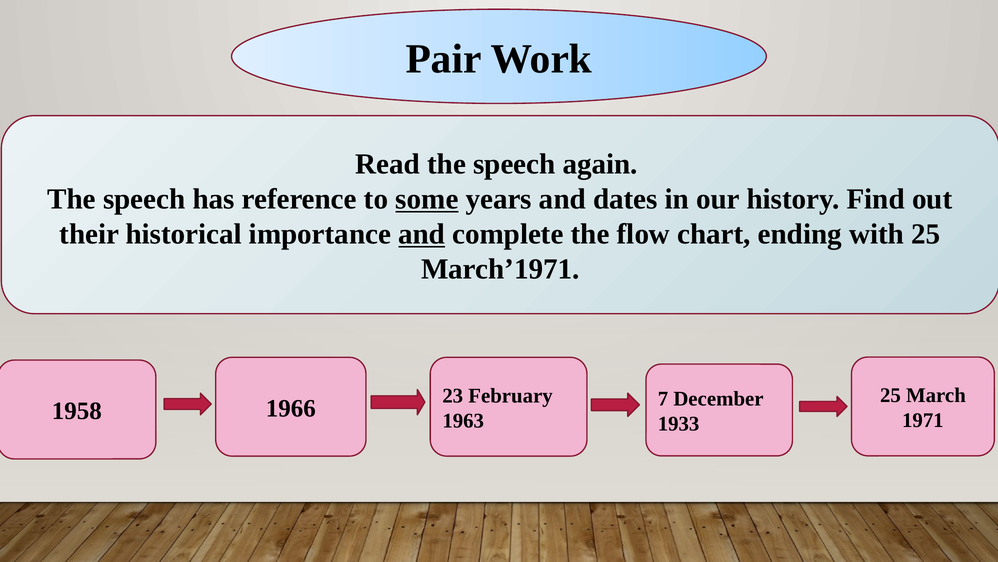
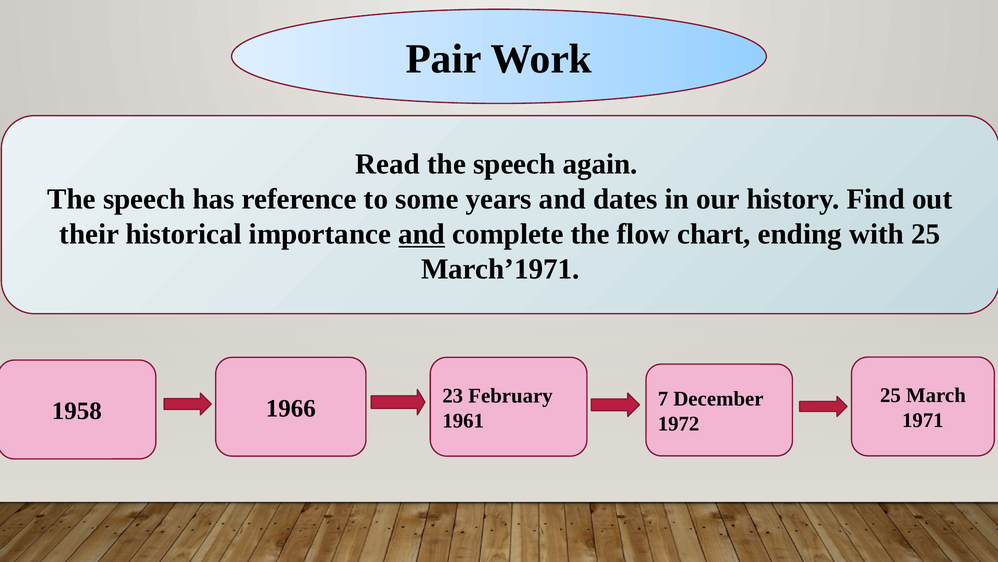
some underline: present -> none
1963: 1963 -> 1961
1933: 1933 -> 1972
